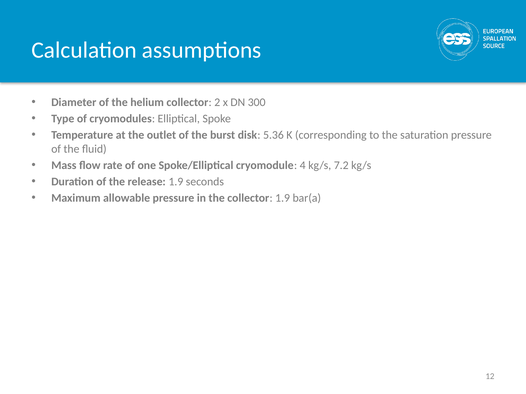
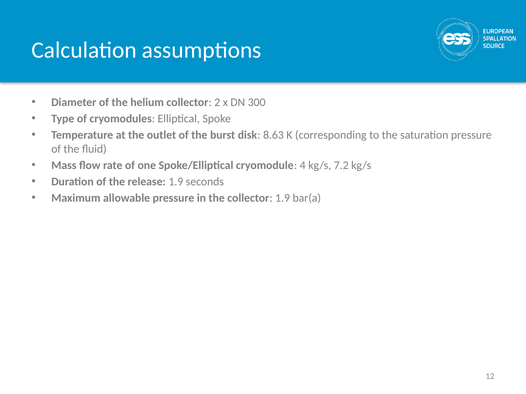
5.36: 5.36 -> 8.63
